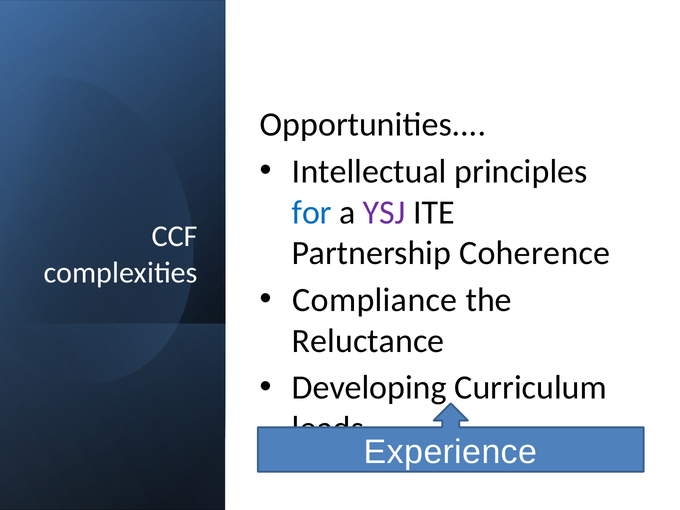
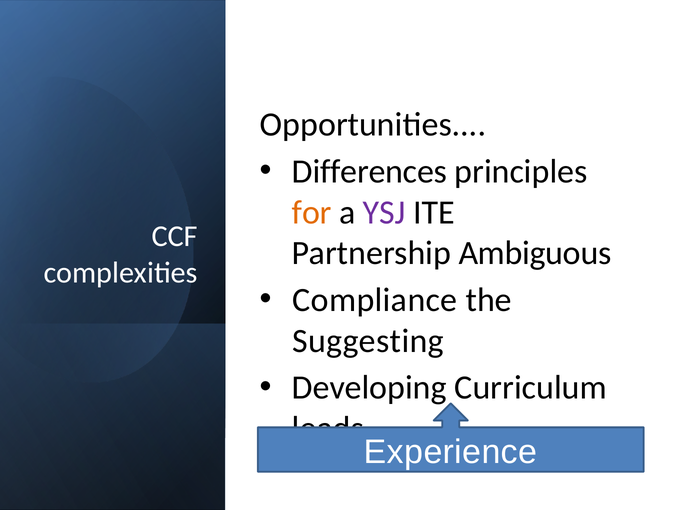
Intellectual: Intellectual -> Differences
for colour: blue -> orange
Coherence: Coherence -> Ambiguous
Reluctance: Reluctance -> Suggesting
